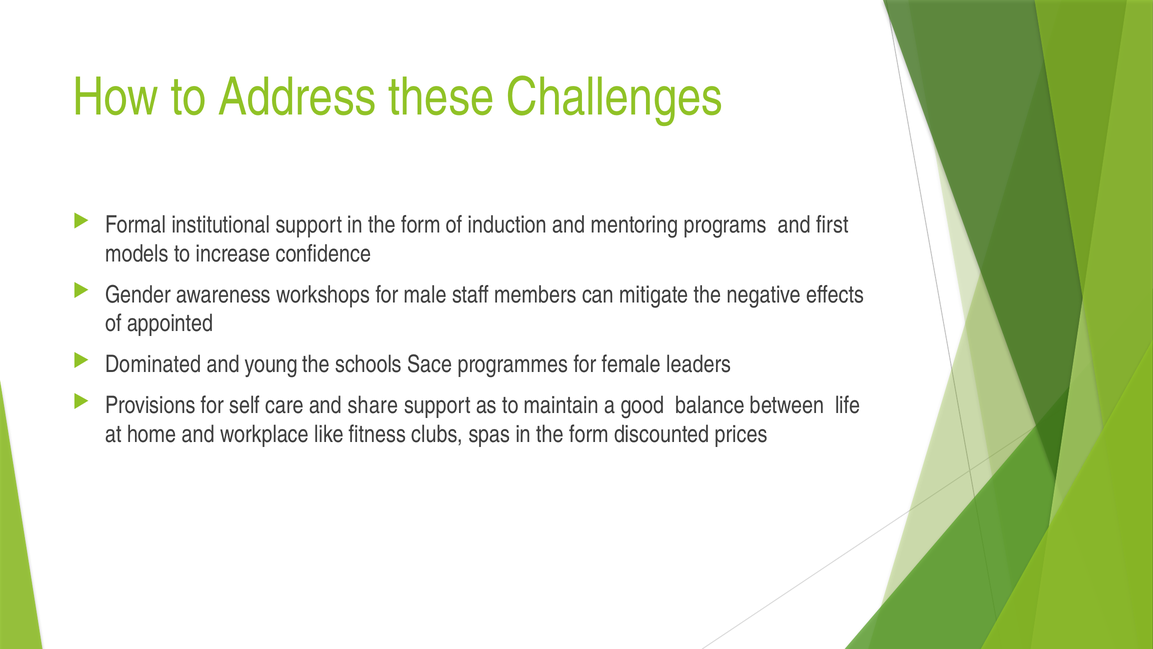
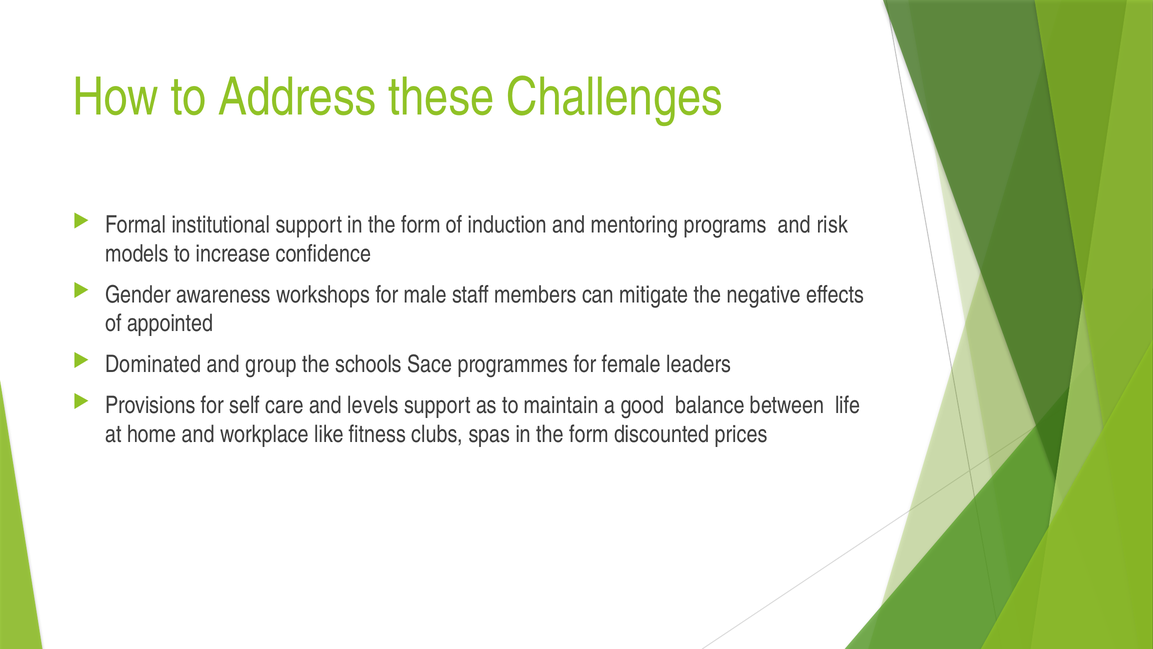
first: first -> risk
young: young -> group
share: share -> levels
